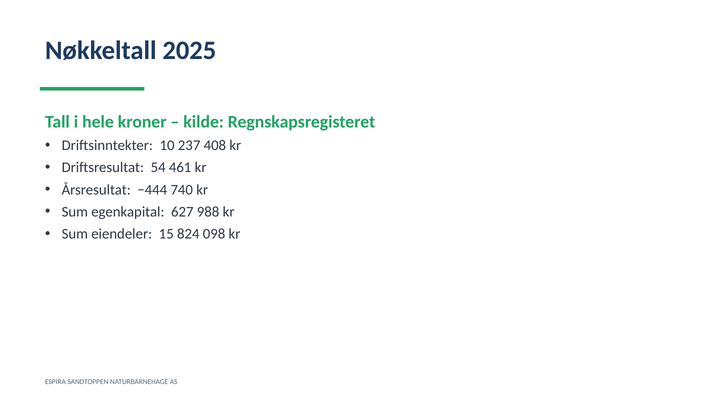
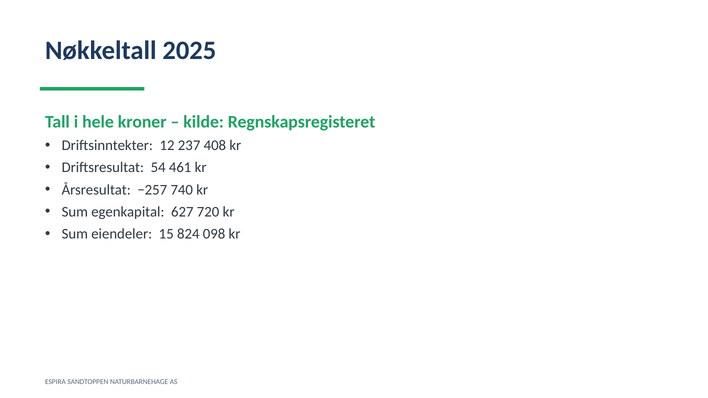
10: 10 -> 12
−444: −444 -> −257
988: 988 -> 720
